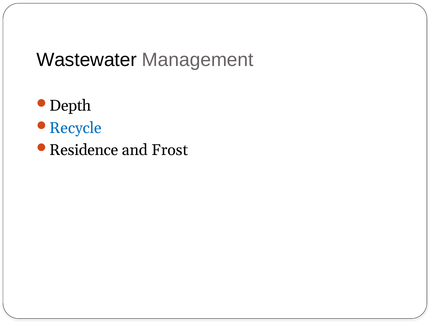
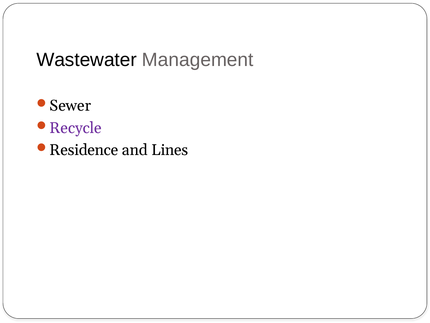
Depth: Depth -> Sewer
Recycle colour: blue -> purple
Frost: Frost -> Lines
